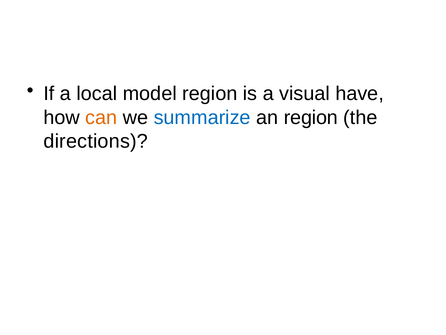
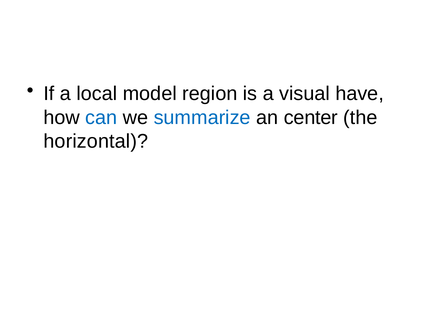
can colour: orange -> blue
an region: region -> center
directions: directions -> horizontal
